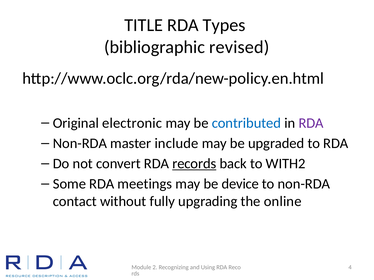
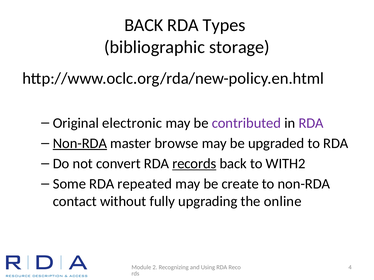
TITLE at (144, 25): TITLE -> BACK
revised: revised -> storage
contributed colour: blue -> purple
Non-RDA at (80, 144) underline: none -> present
include: include -> browse
meetings: meetings -> repeated
device: device -> create
